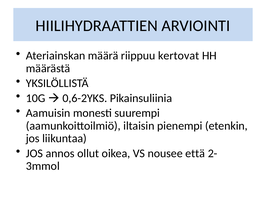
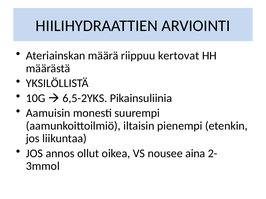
0,6-2YKS: 0,6-2YKS -> 6,5-2YKS
että: että -> aina
